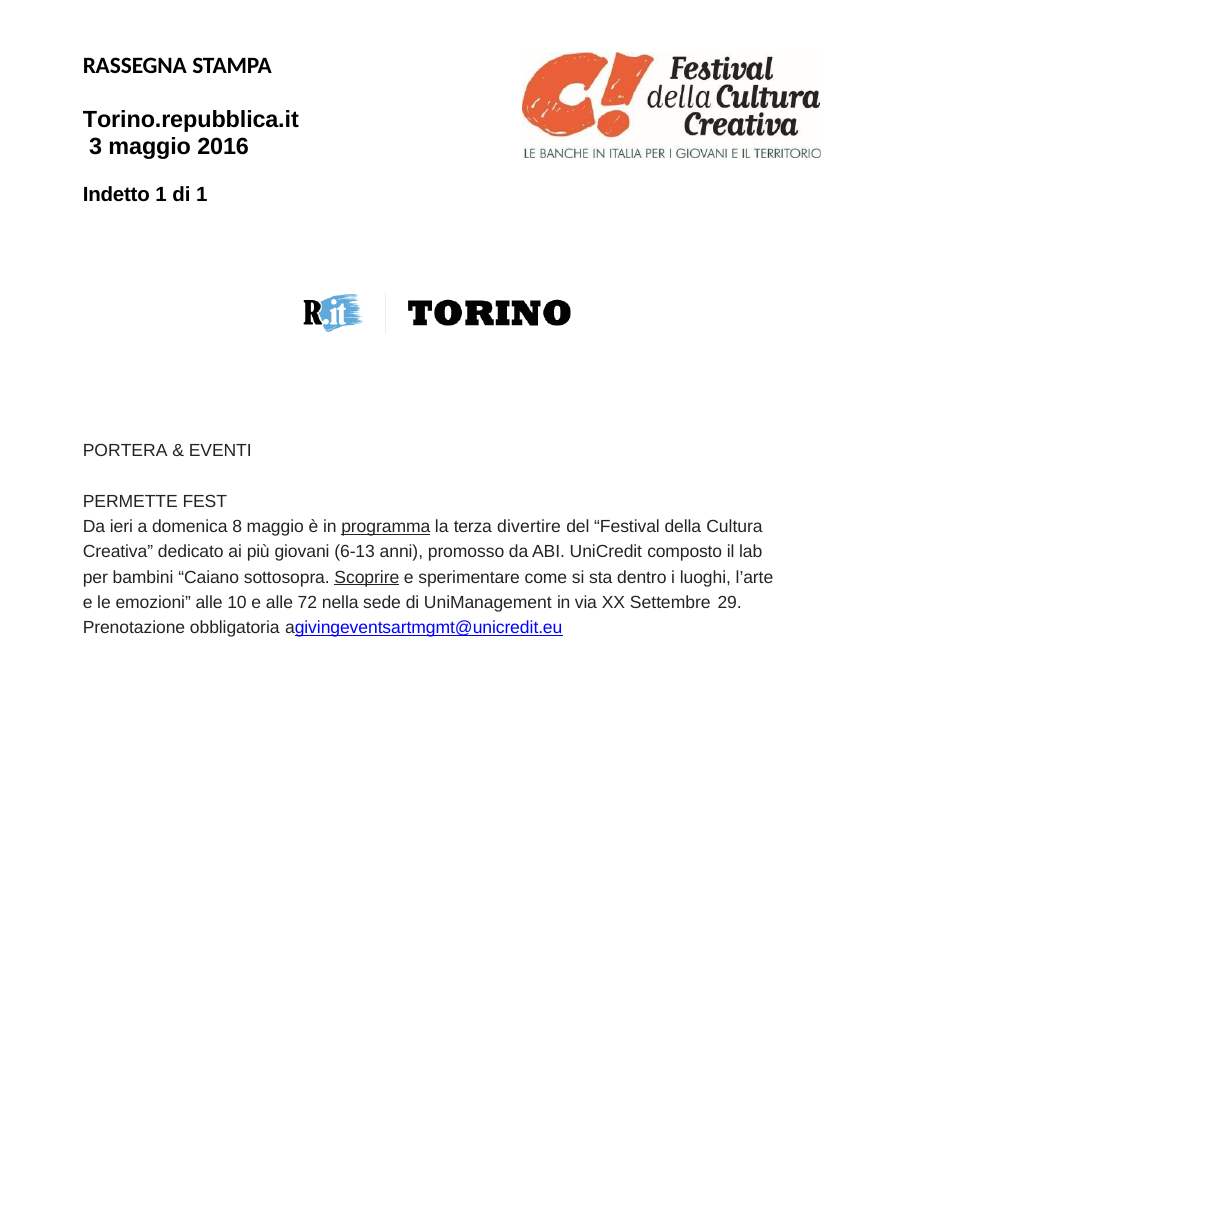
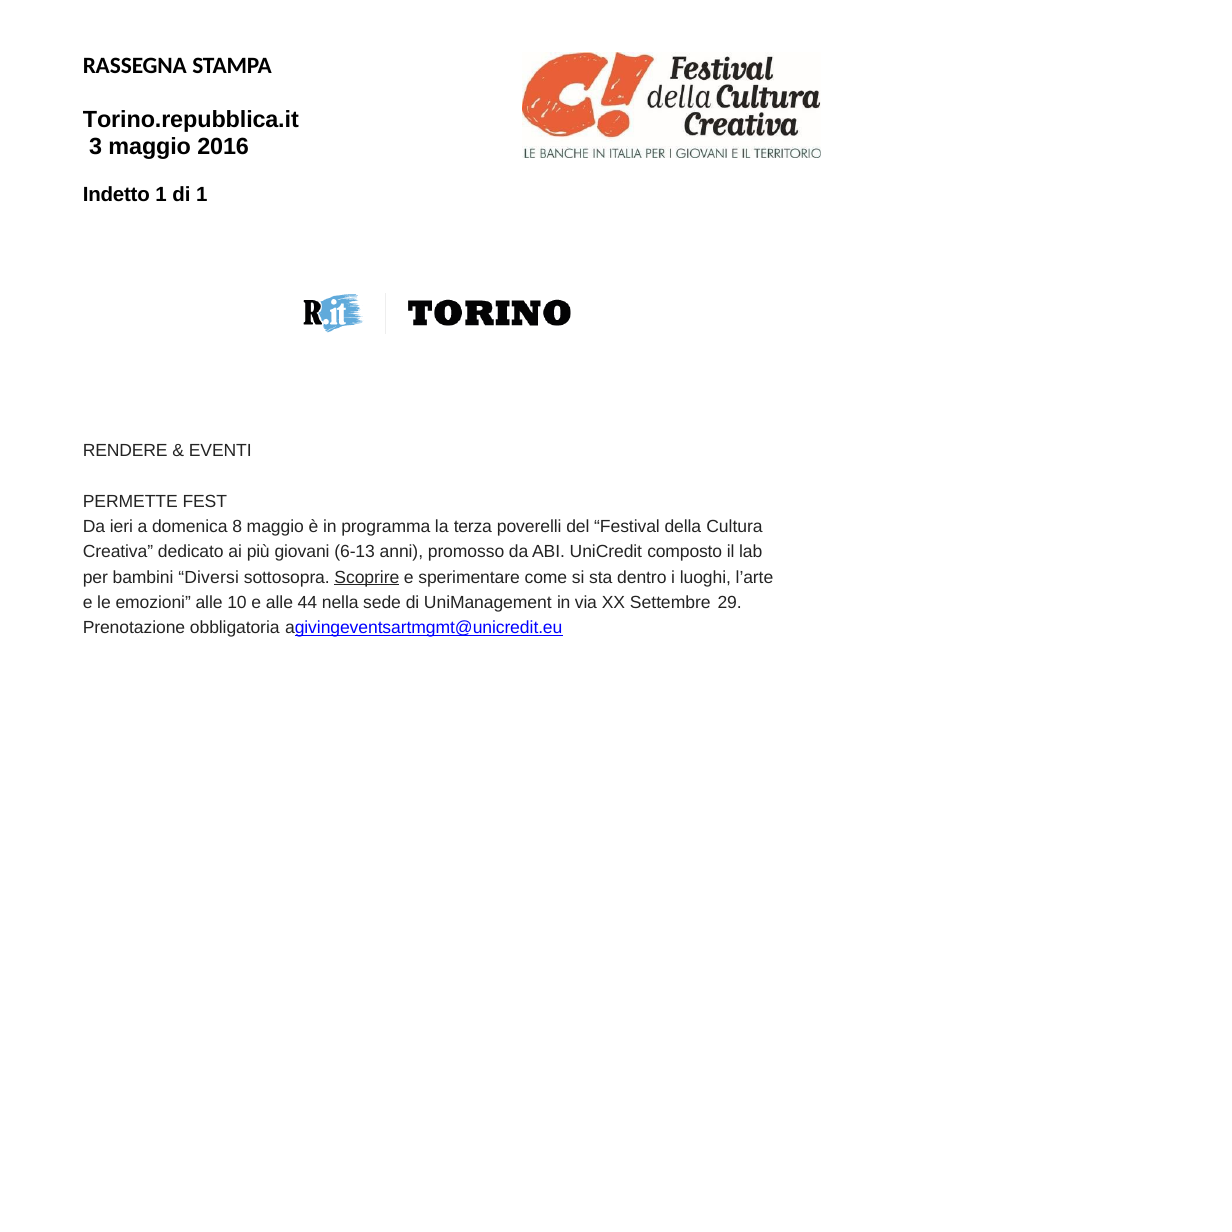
PORTERA: PORTERA -> RENDERE
programma underline: present -> none
divertire: divertire -> poverelli
Caiano: Caiano -> Diversi
72: 72 -> 44
